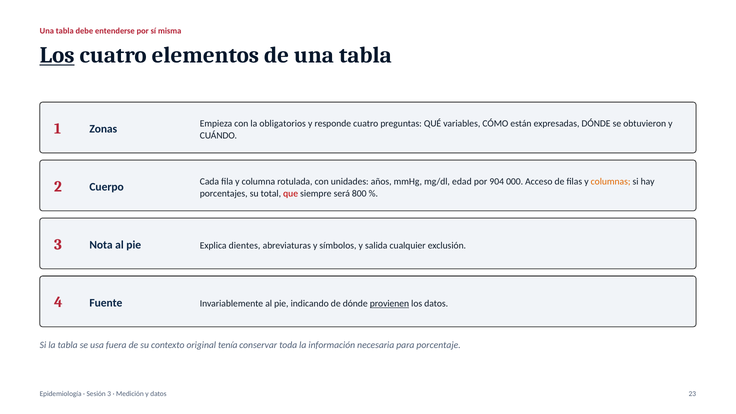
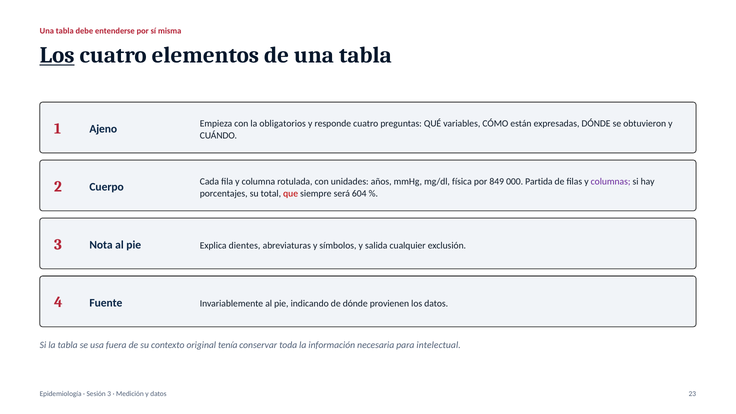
Zonas: Zonas -> Ajeno
edad: edad -> física
904: 904 -> 849
Acceso: Acceso -> Partida
columnas colour: orange -> purple
800: 800 -> 604
provienen underline: present -> none
porcentaje: porcentaje -> intelectual
